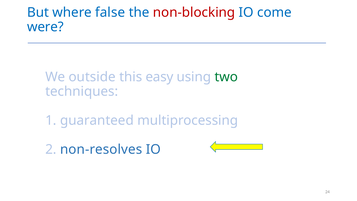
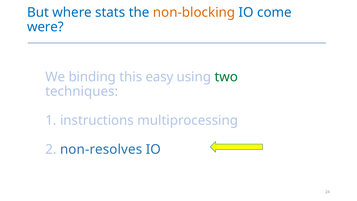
false: false -> stats
non-blocking colour: red -> orange
outside: outside -> binding
guaranteed: guaranteed -> instructions
